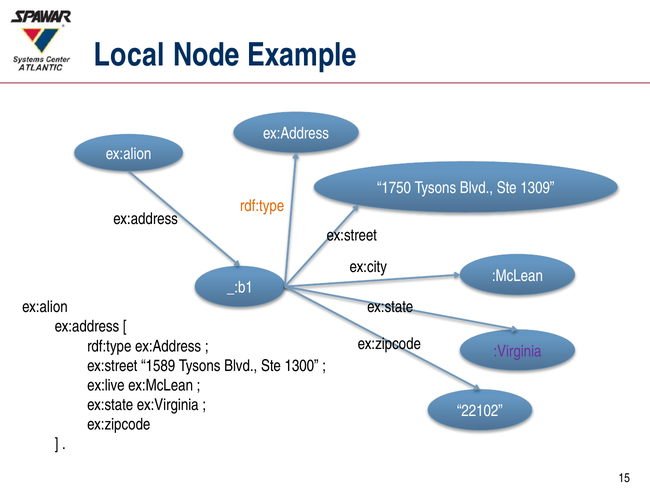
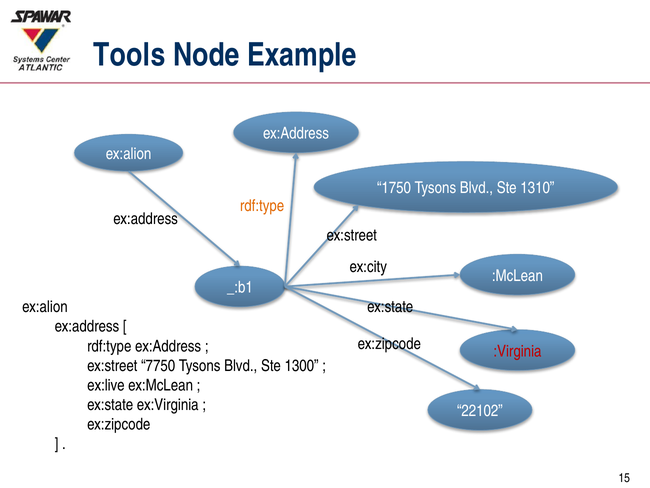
Local: Local -> Tools
1309: 1309 -> 1310
:Virginia colour: purple -> red
1589: 1589 -> 7750
